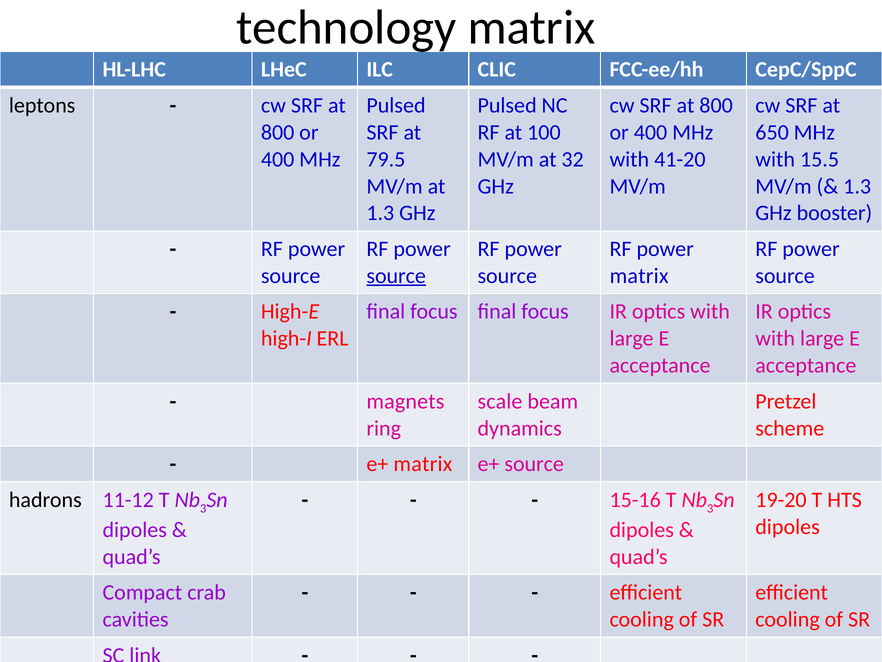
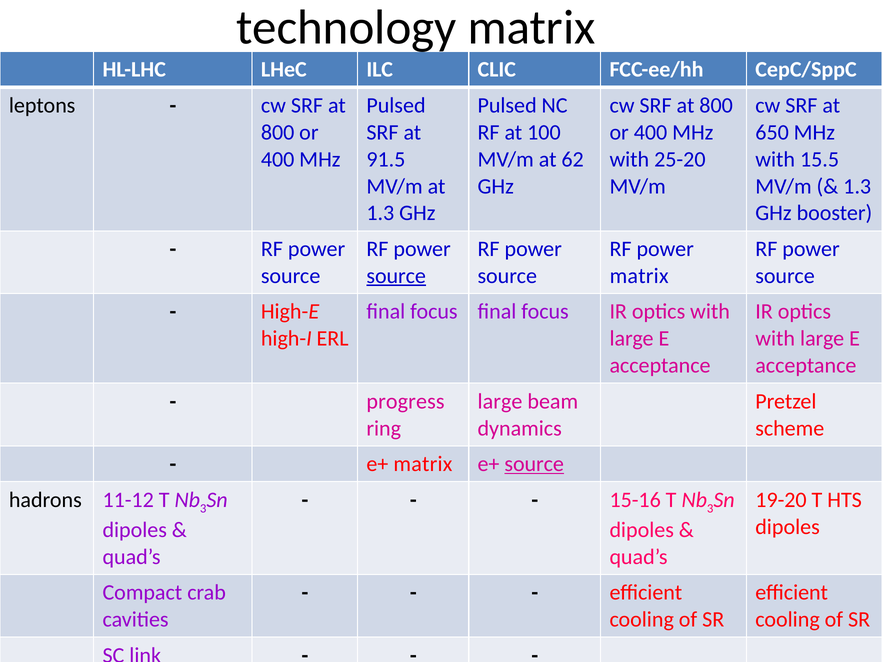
79.5: 79.5 -> 91.5
32: 32 -> 62
41-20: 41-20 -> 25-20
magnets: magnets -> progress
scale at (500, 401): scale -> large
source at (534, 464) underline: none -> present
